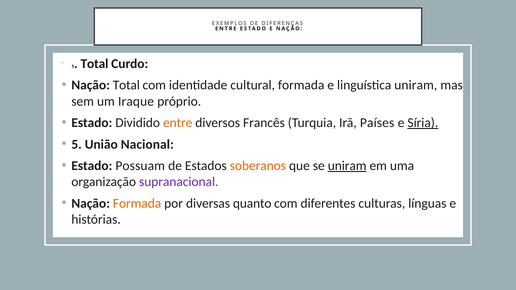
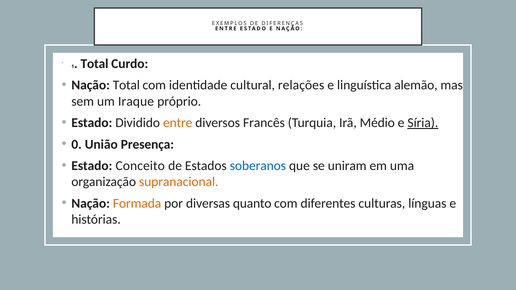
cultural formada: formada -> relações
linguística uniram: uniram -> alemão
Países: Países -> Médio
5: 5 -> 0
Nacional: Nacional -> Presença
Possuam: Possuam -> Conceito
soberanos colour: orange -> blue
uniram at (347, 166) underline: present -> none
supranacional colour: purple -> orange
